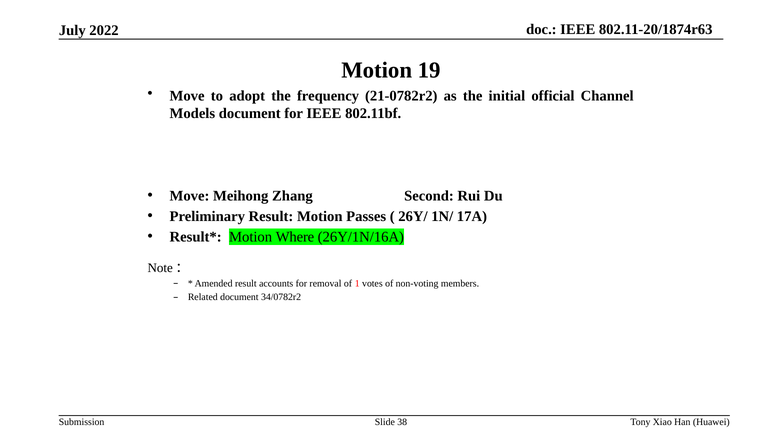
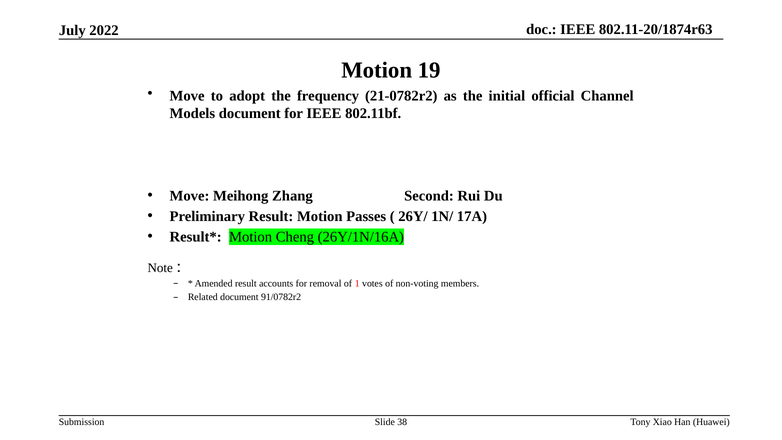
Where: Where -> Cheng
34/0782r2: 34/0782r2 -> 91/0782r2
